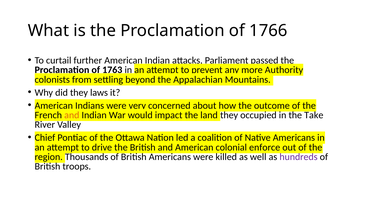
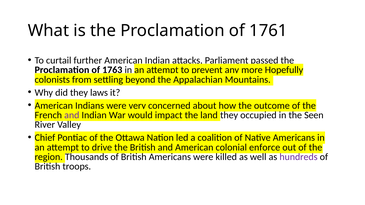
1766: 1766 -> 1761
Authority: Authority -> Hopefully
and at (72, 115) colour: orange -> purple
Take: Take -> Seen
